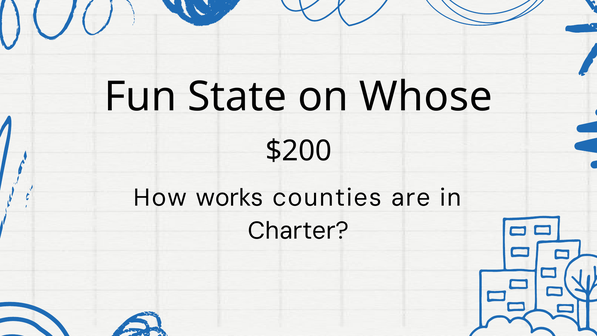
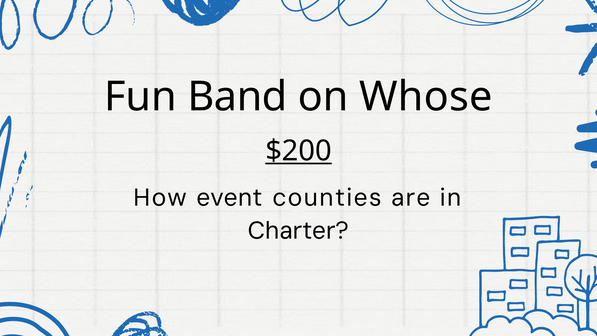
State: State -> Band
$200 underline: none -> present
works: works -> event
